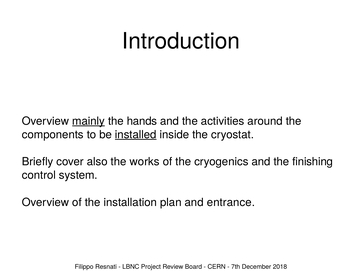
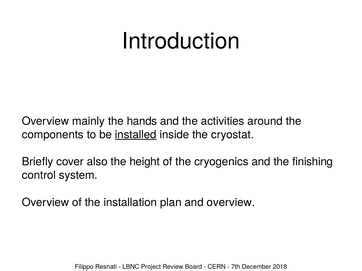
mainly underline: present -> none
works: works -> height
and entrance: entrance -> overview
